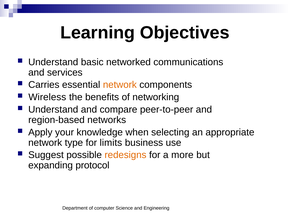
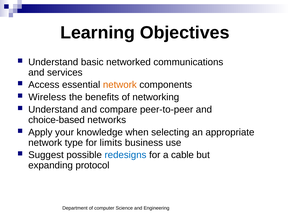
Carries: Carries -> Access
region-based: region-based -> choice-based
redesigns colour: orange -> blue
more: more -> cable
